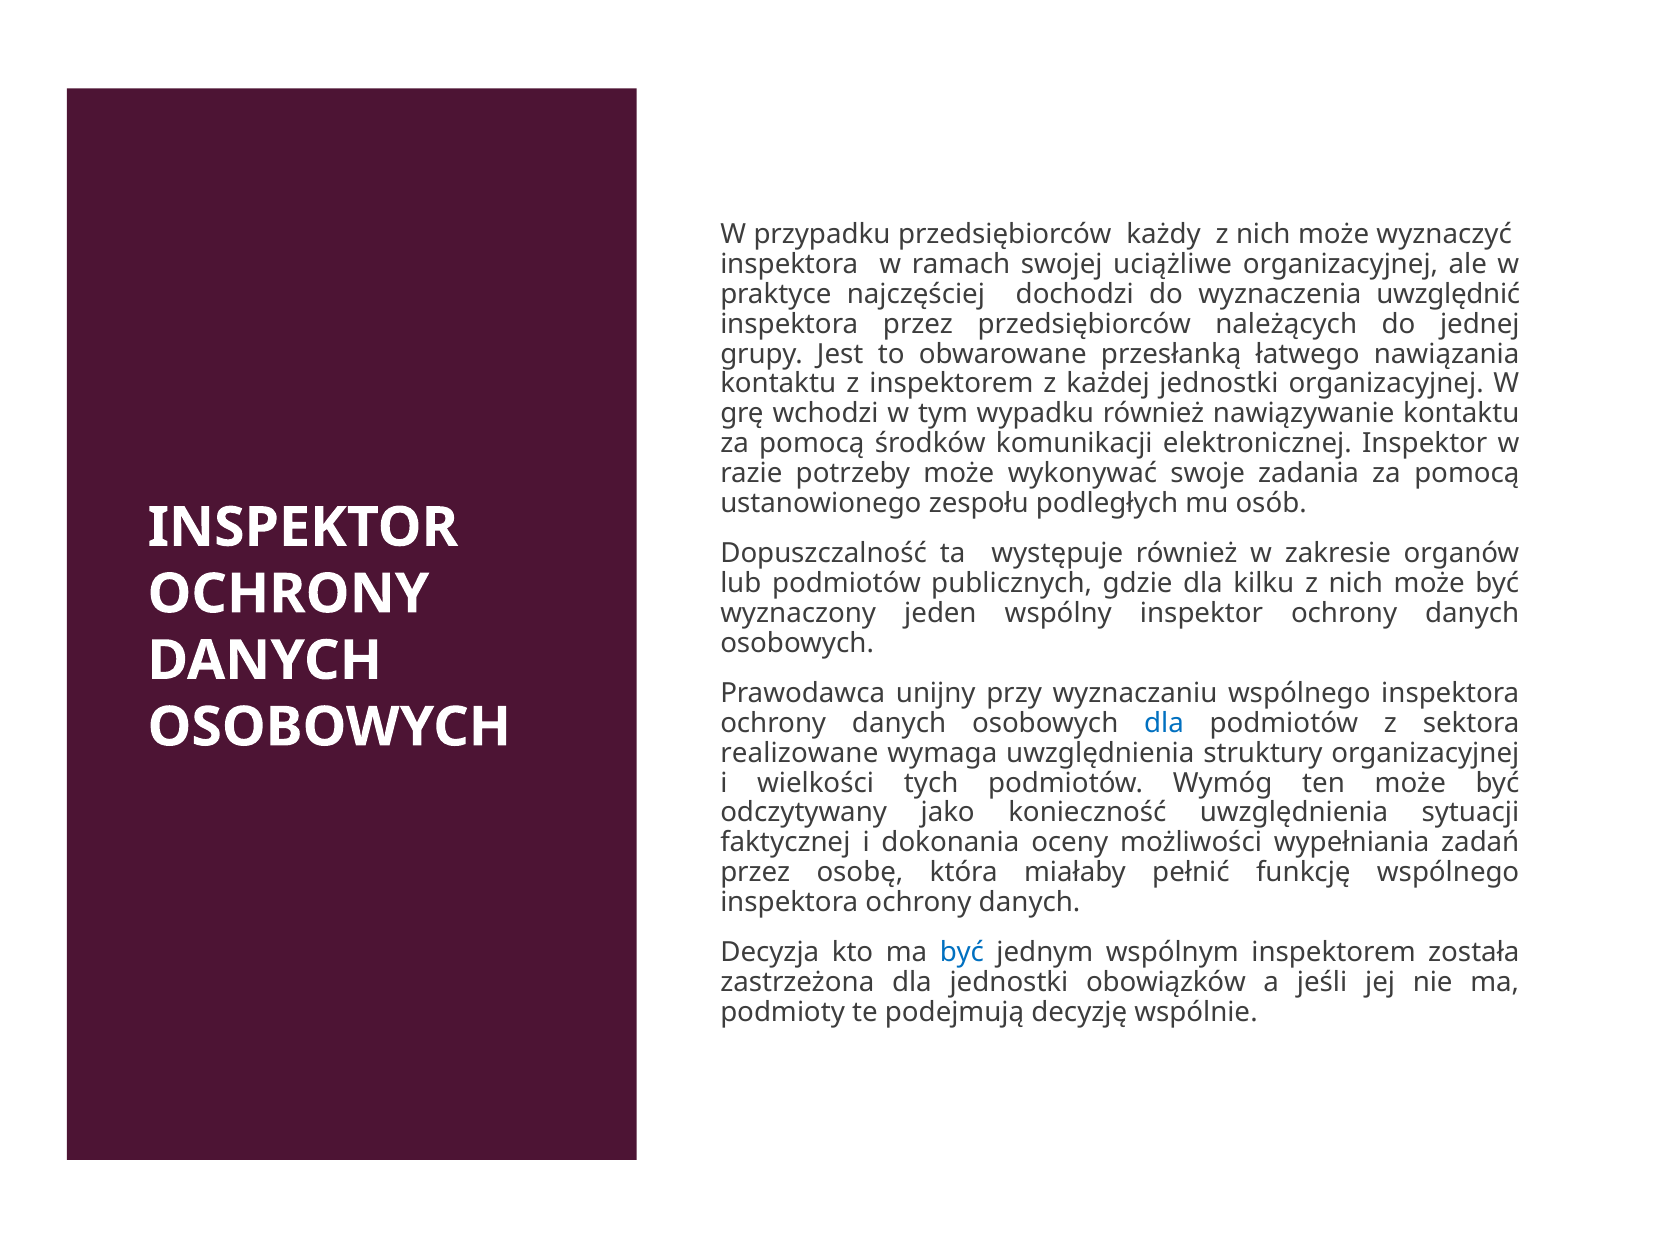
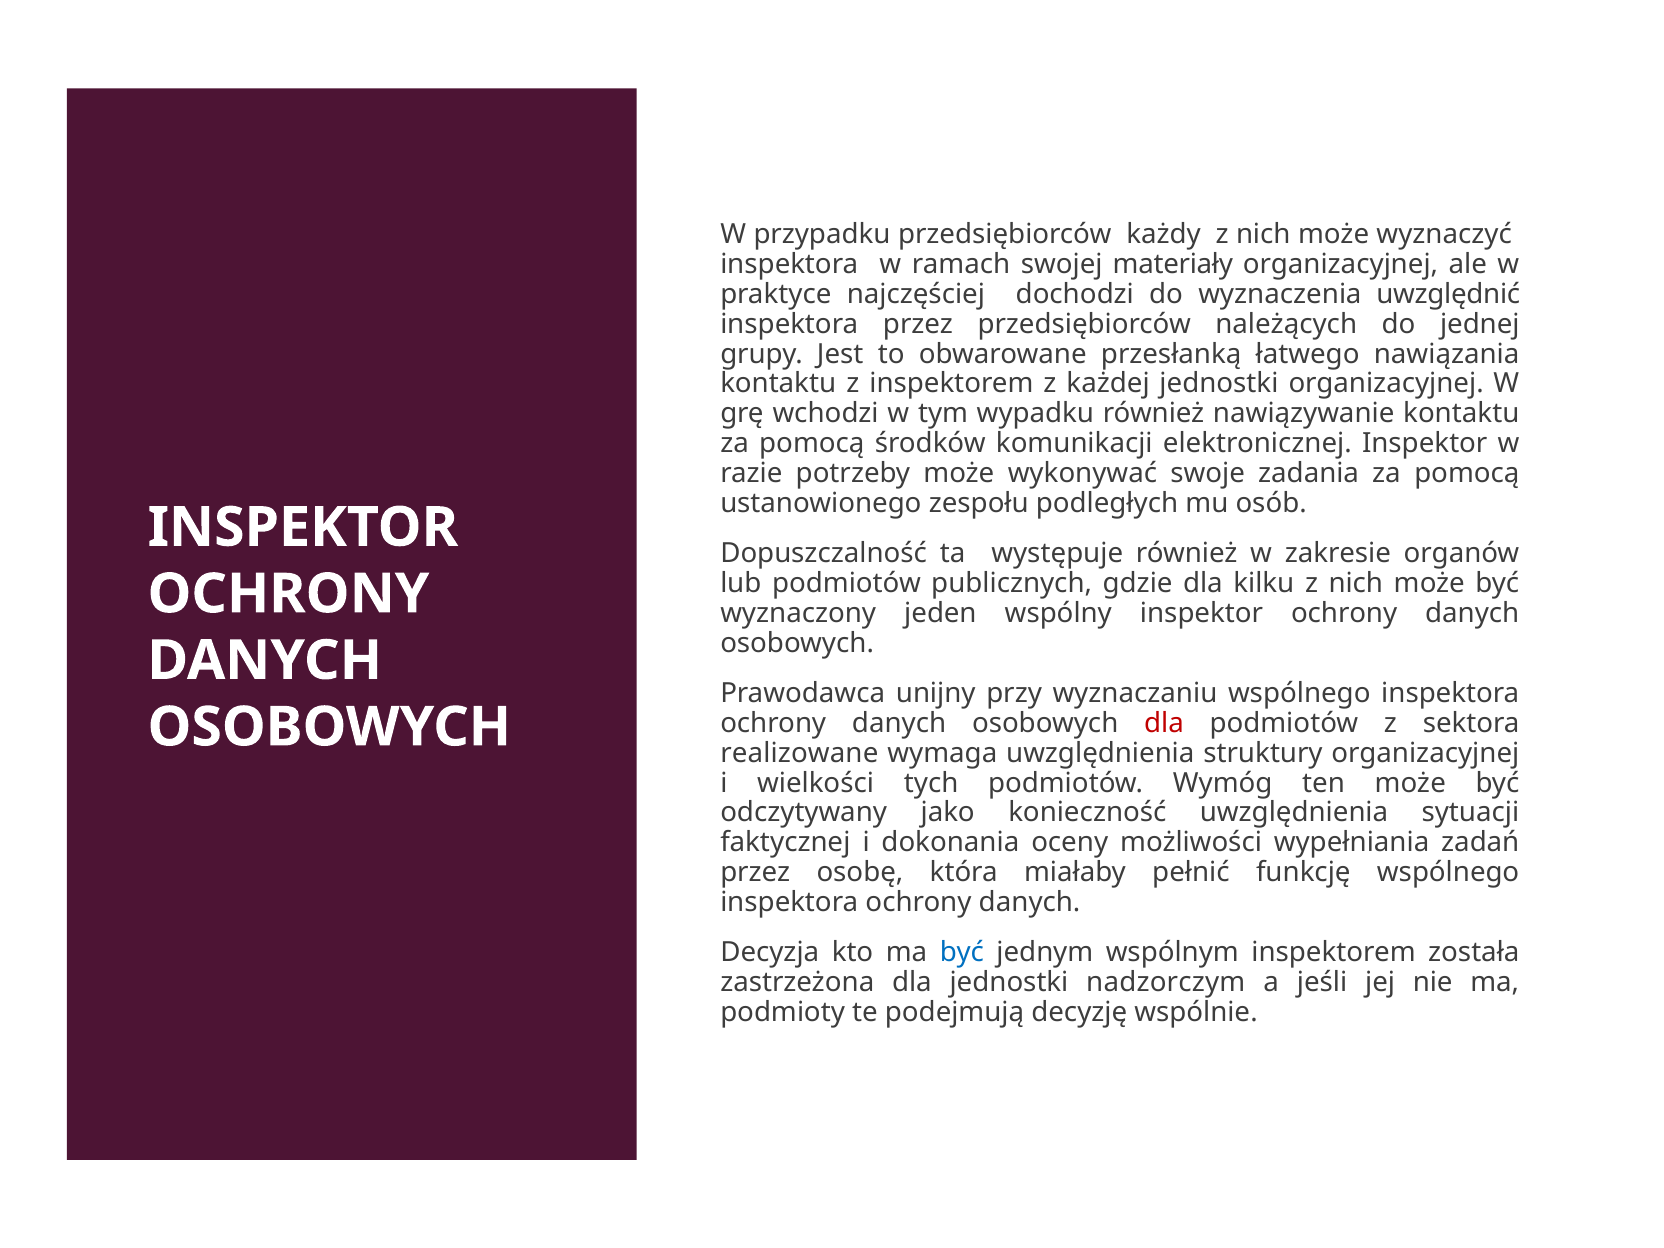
uciążliwe: uciążliwe -> materiały
dla at (1164, 723) colour: blue -> red
obowiązków: obowiązków -> nadzorczym
